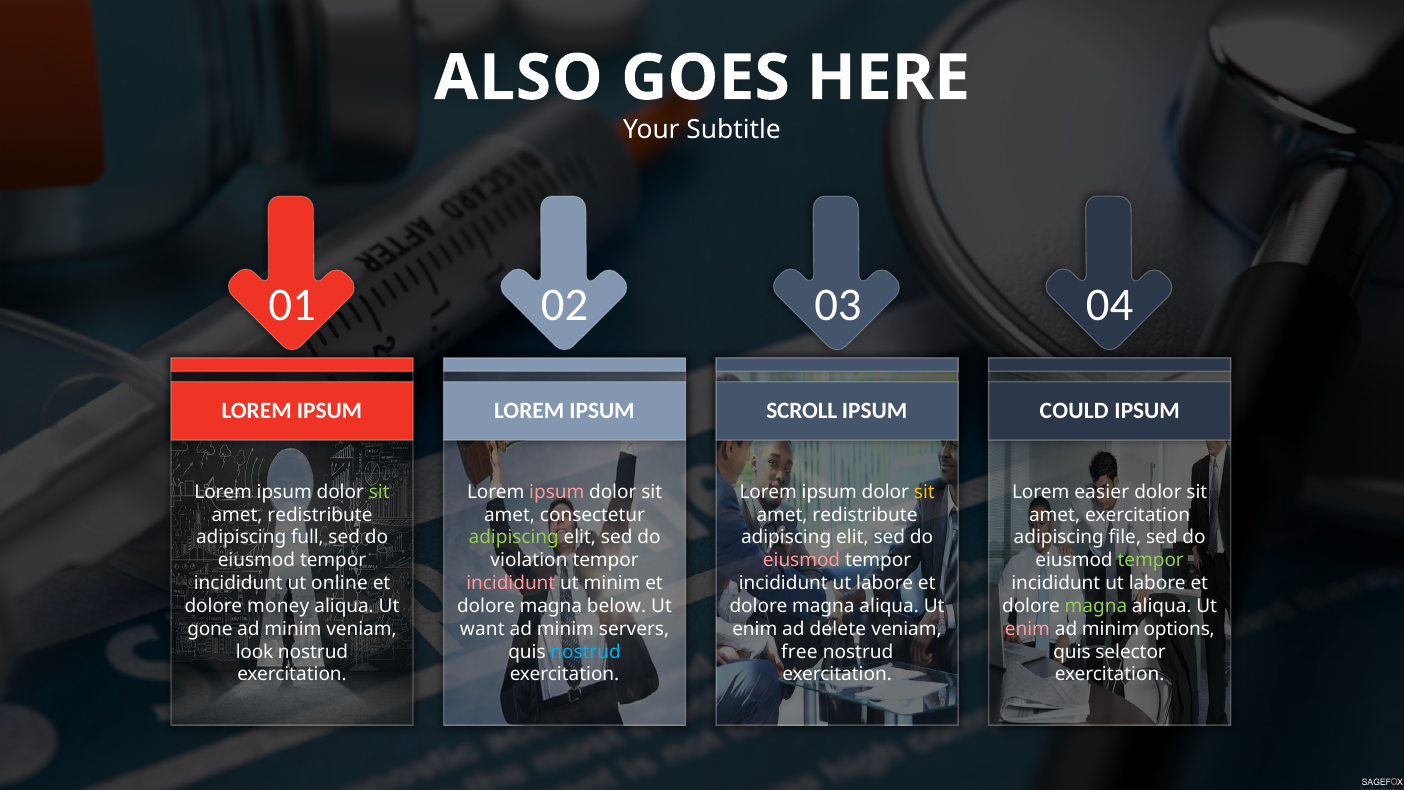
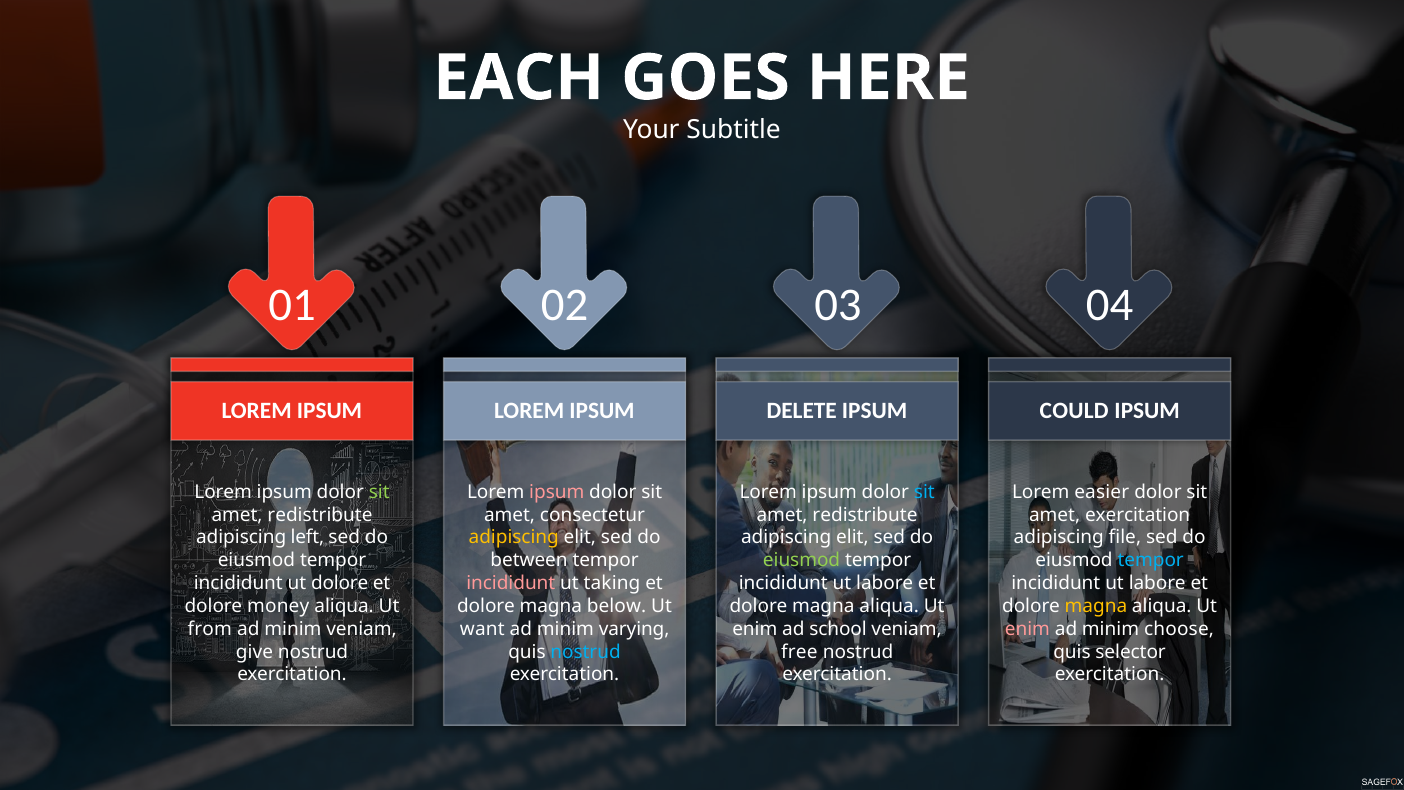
ALSO: ALSO -> EACH
SCROLL: SCROLL -> DELETE
sit at (924, 492) colour: yellow -> light blue
full: full -> left
adipiscing at (514, 537) colour: light green -> yellow
violation: violation -> between
eiusmod at (802, 560) colour: pink -> light green
tempor at (1151, 560) colour: light green -> light blue
ut online: online -> dolore
ut minim: minim -> taking
magna at (1096, 606) colour: light green -> yellow
gone: gone -> from
servers: servers -> varying
delete: delete -> school
options: options -> choose
look: look -> give
